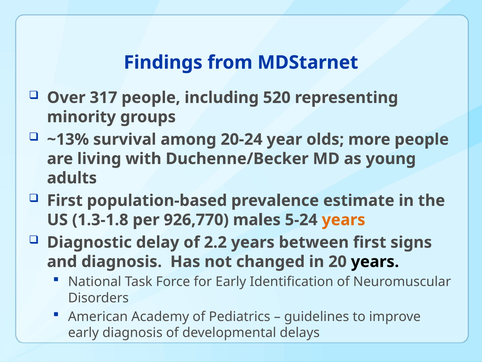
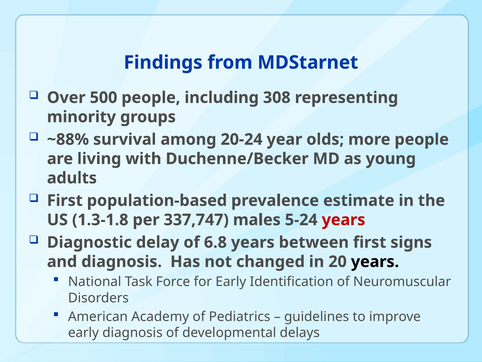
317: 317 -> 500
520: 520 -> 308
~13%: ~13% -> ~88%
926,770: 926,770 -> 337,747
years at (344, 220) colour: orange -> red
2.2: 2.2 -> 6.8
